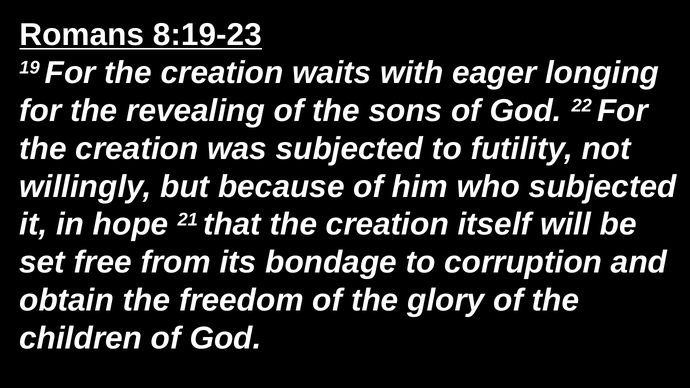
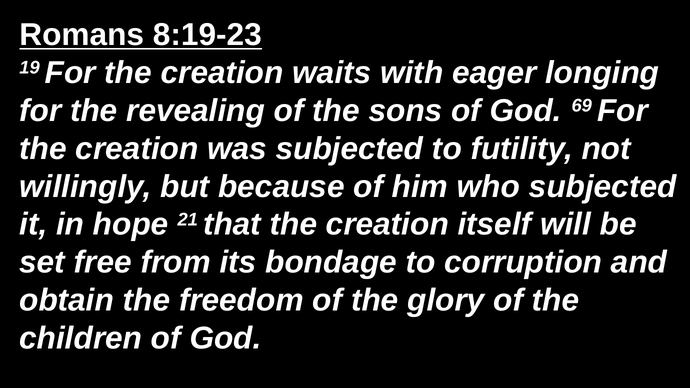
22: 22 -> 69
